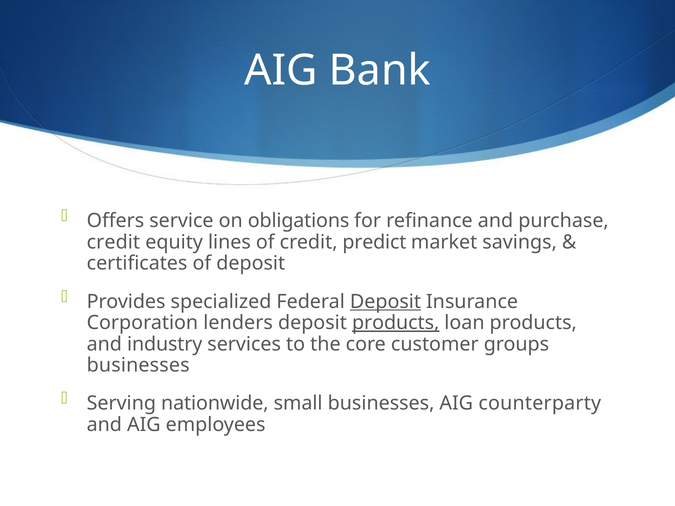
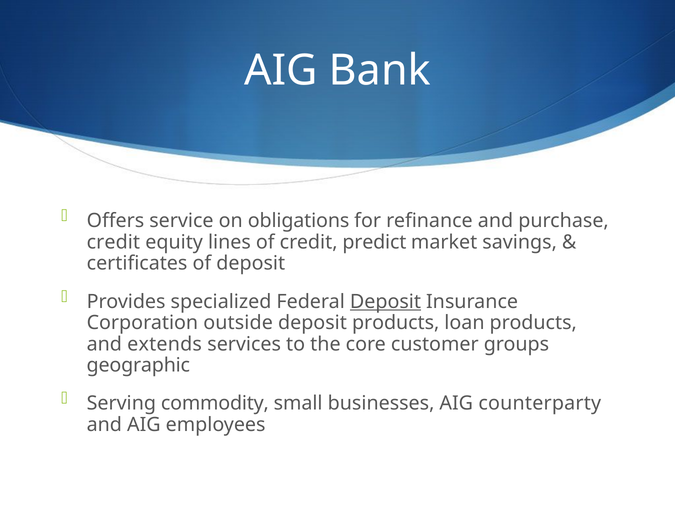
lenders: lenders -> outside
products at (396, 323) underline: present -> none
industry: industry -> extends
businesses at (138, 365): businesses -> geographic
nationwide: nationwide -> commodity
